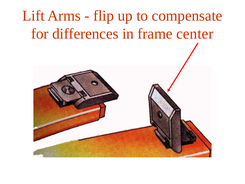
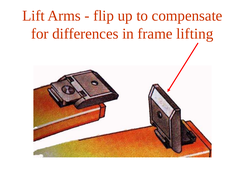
center: center -> lifting
